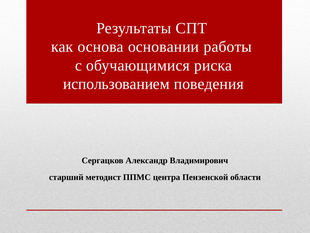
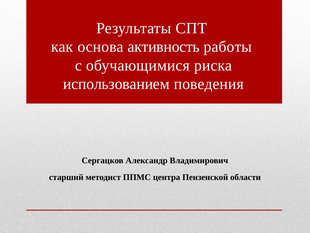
основании: основании -> активность
